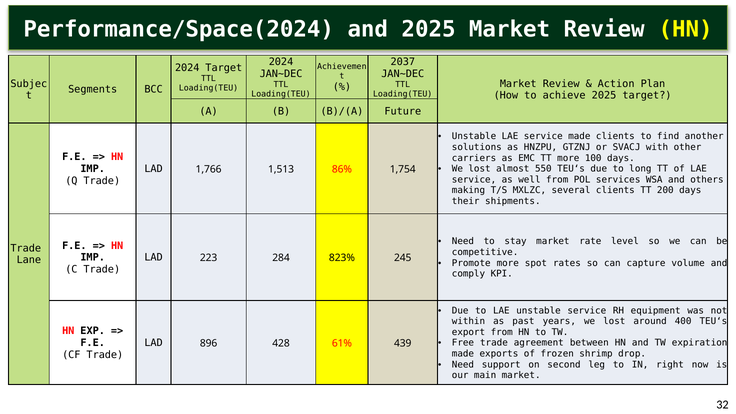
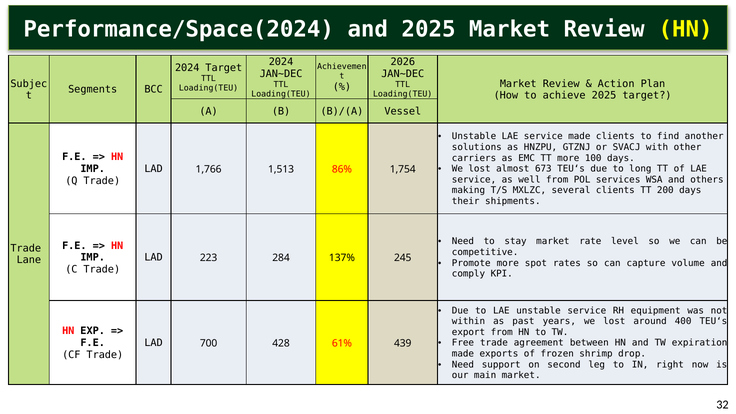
2037: 2037 -> 2026
Future: Future -> Vessel
550: 550 -> 673
823%: 823% -> 137%
896: 896 -> 700
